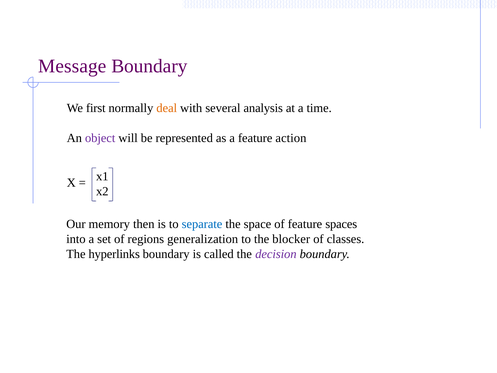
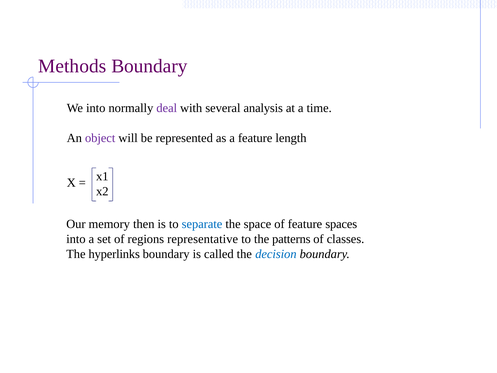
Message: Message -> Methods
We first: first -> into
deal colour: orange -> purple
action: action -> length
generalization: generalization -> representative
blocker: blocker -> patterns
decision colour: purple -> blue
